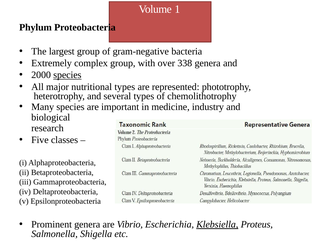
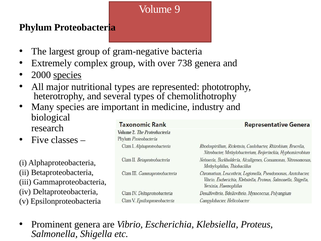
1: 1 -> 9
338: 338 -> 738
Klebsiella underline: present -> none
